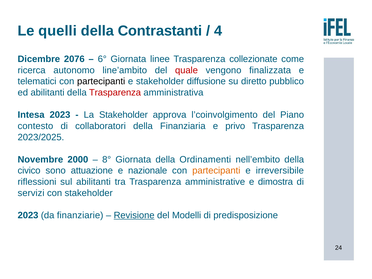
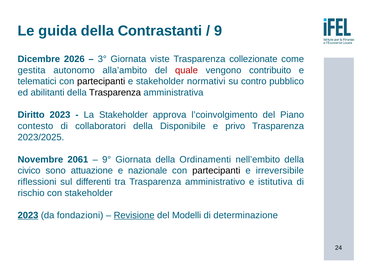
quelli: quelli -> guida
4: 4 -> 9
2076: 2076 -> 2026
6°: 6° -> 3°
linee: linee -> viste
ricerca: ricerca -> gestita
line’ambito: line’ambito -> alla’ambito
finalizzata: finalizzata -> contribuito
diffusione: diffusione -> normativi
diretto: diretto -> contro
Trasparenza at (115, 93) colour: red -> black
Intesa: Intesa -> Diritto
Finanziaria: Finanziaria -> Disponibile
2000: 2000 -> 2061
8°: 8° -> 9°
partecipanti at (216, 171) colour: orange -> black
sul abilitanti: abilitanti -> differenti
amministrative: amministrative -> amministrativo
dimostra: dimostra -> istitutiva
servizi: servizi -> rischio
2023 at (28, 215) underline: none -> present
finanziarie: finanziarie -> fondazioni
predisposizione: predisposizione -> determinazione
